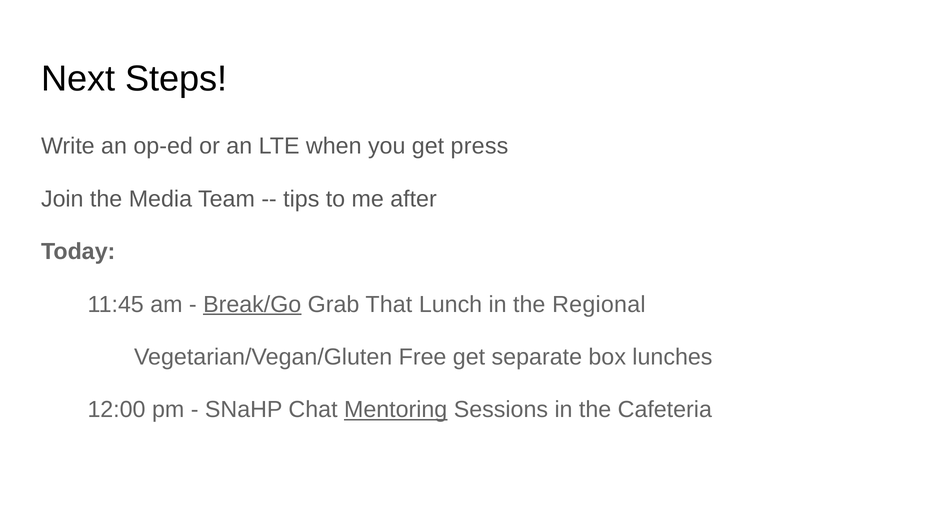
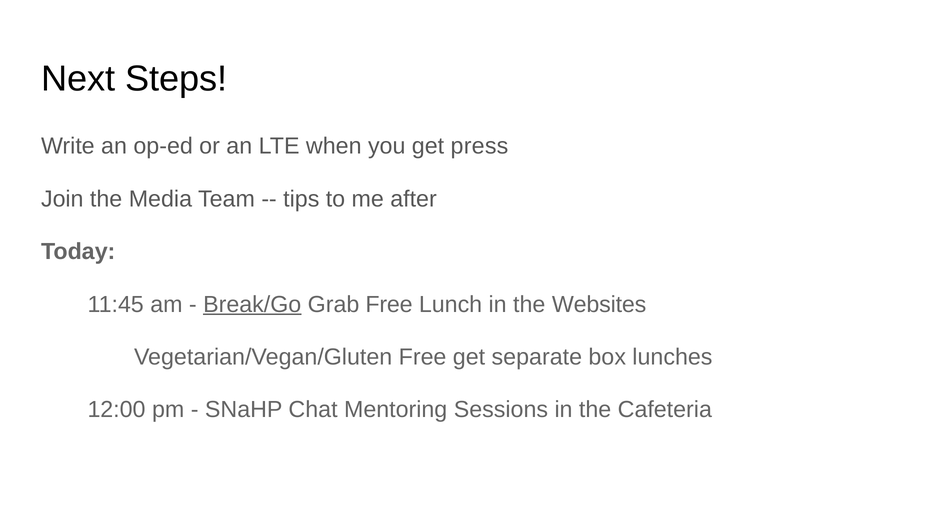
Grab That: That -> Free
Regional: Regional -> Websites
Mentoring underline: present -> none
